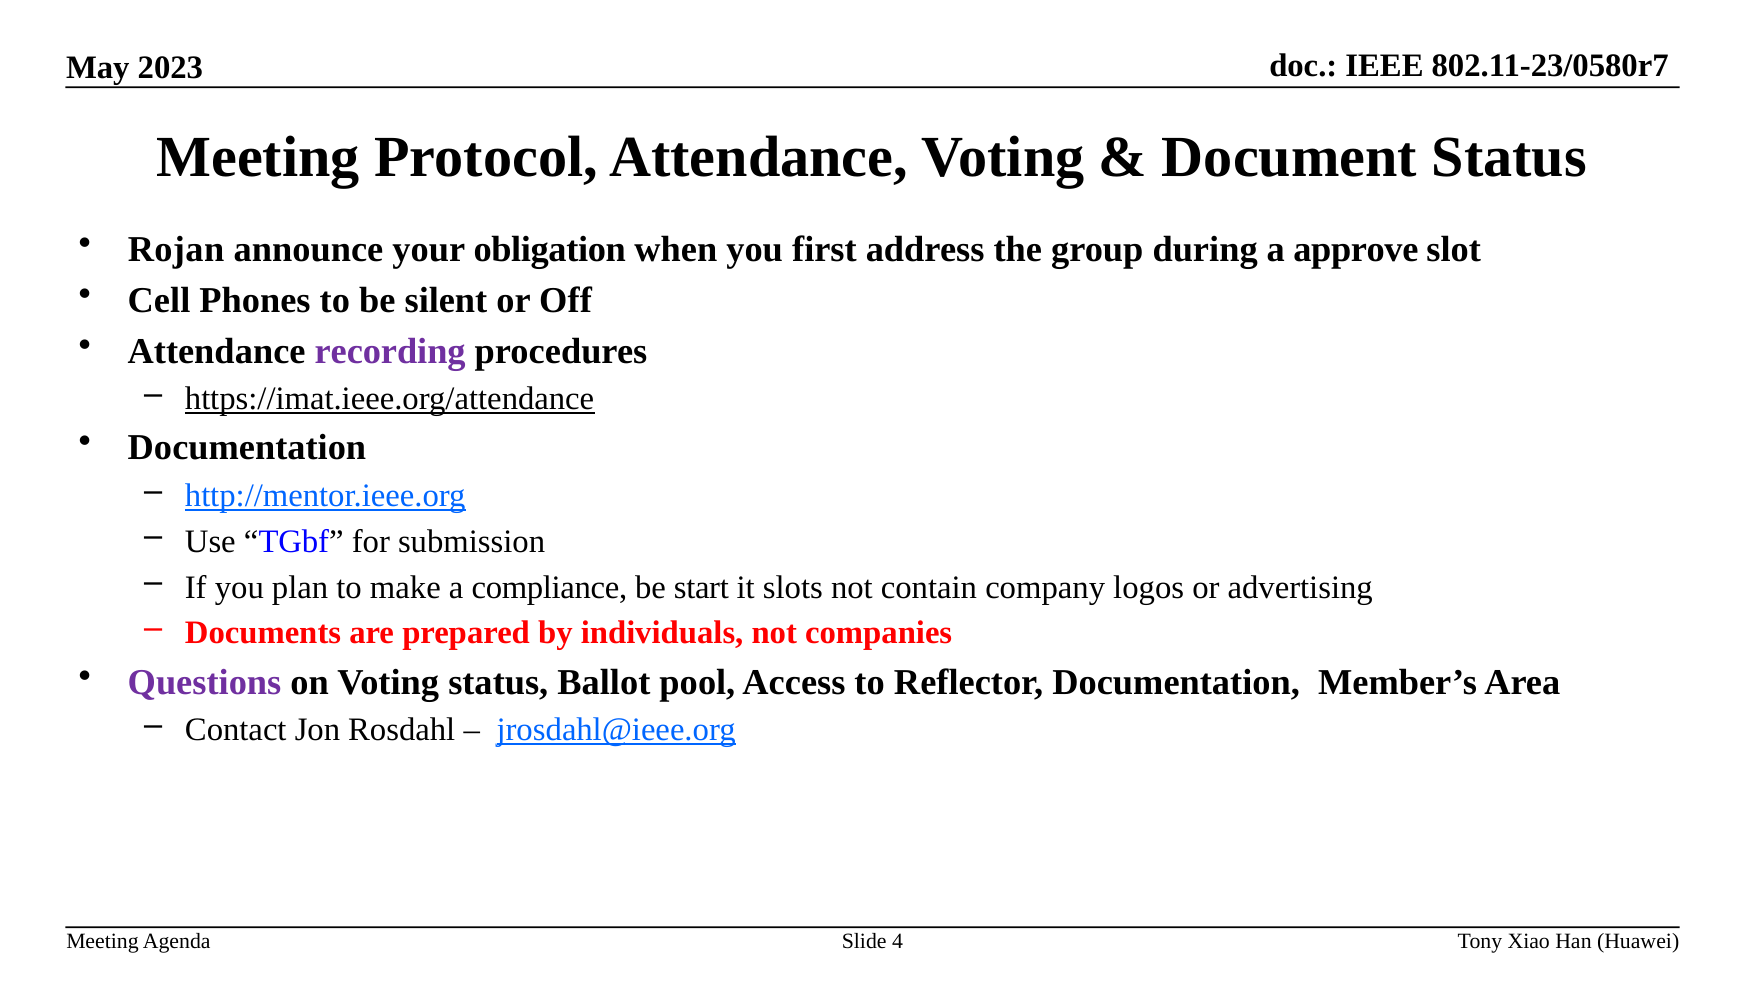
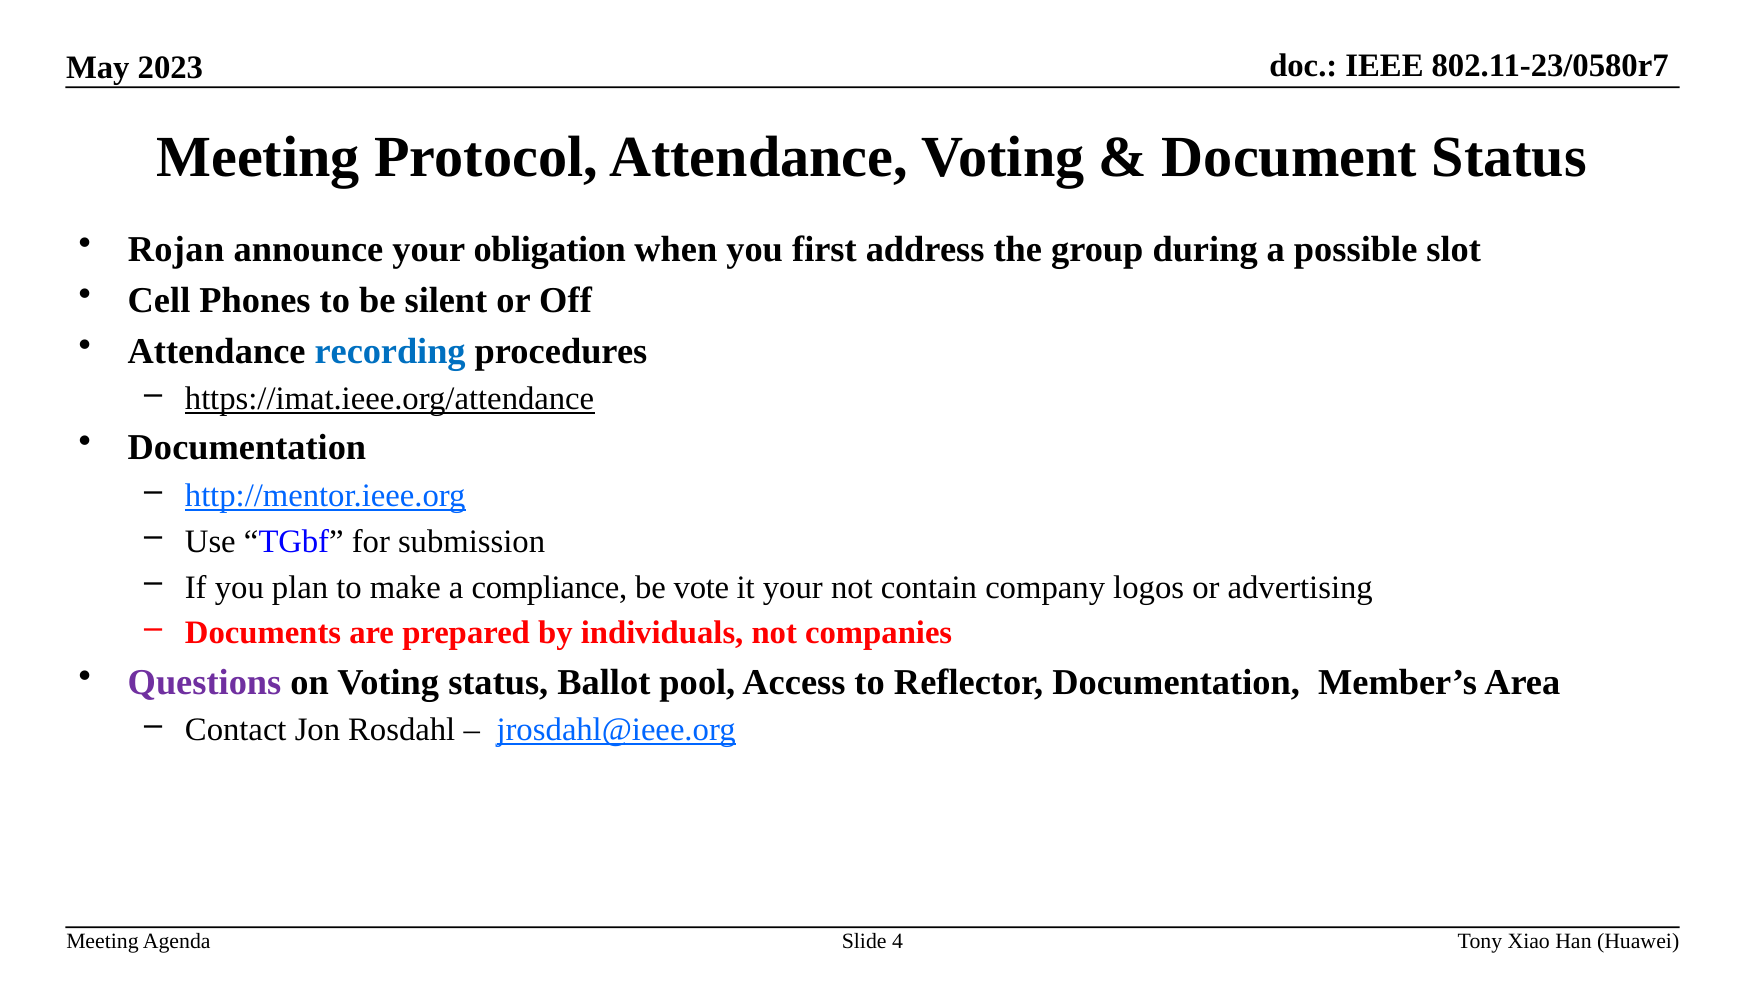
approve: approve -> possible
recording colour: purple -> blue
start: start -> vote
it slots: slots -> your
